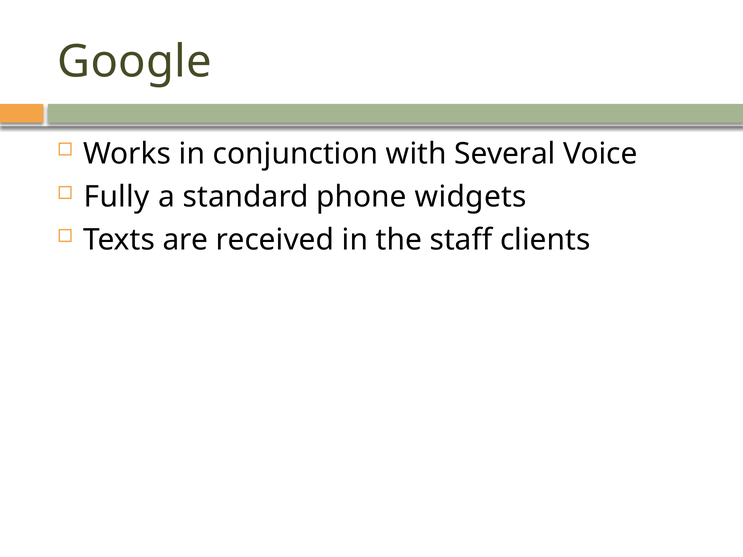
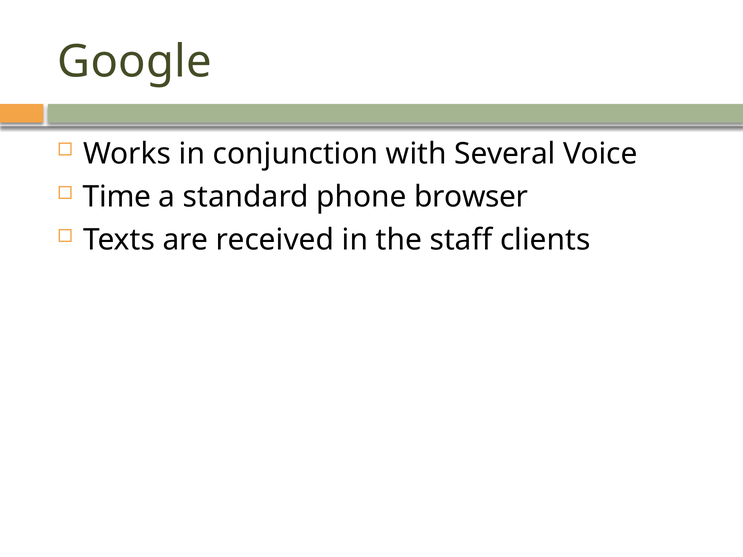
Fully: Fully -> Time
widgets: widgets -> browser
